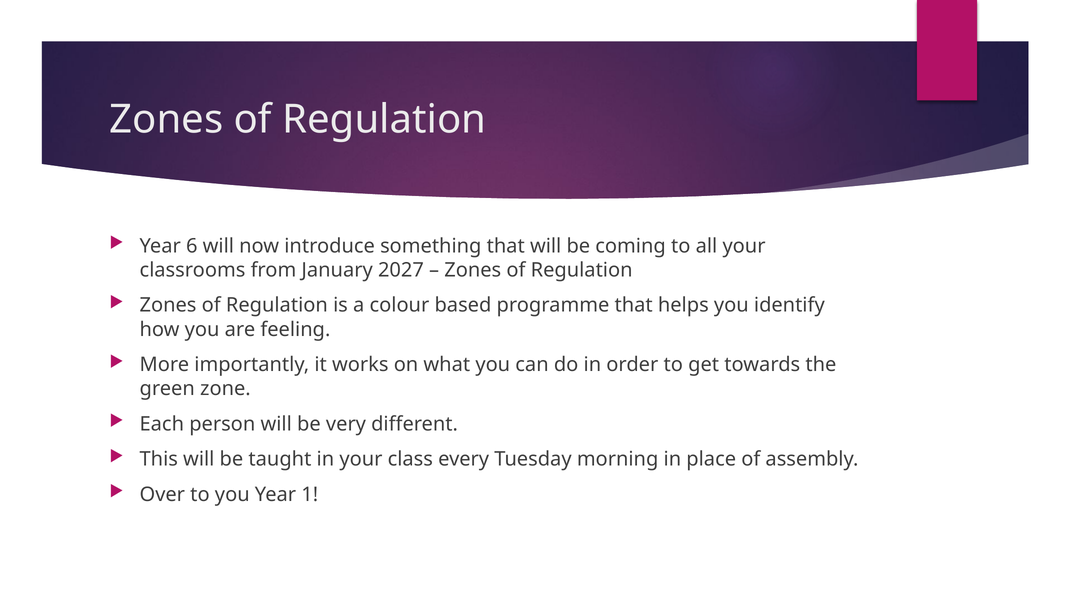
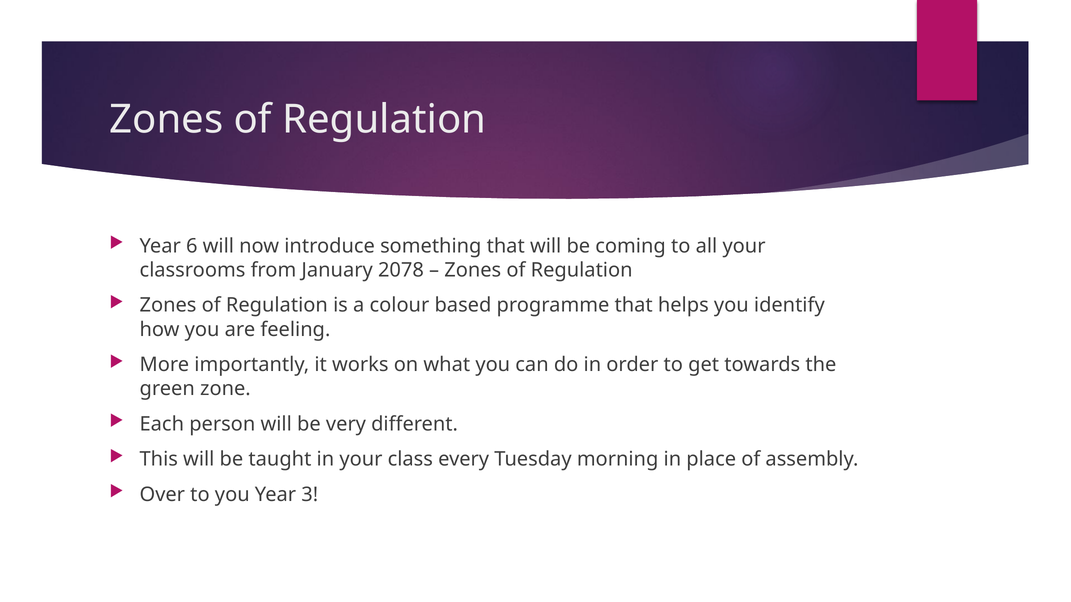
2027: 2027 -> 2078
1: 1 -> 3
